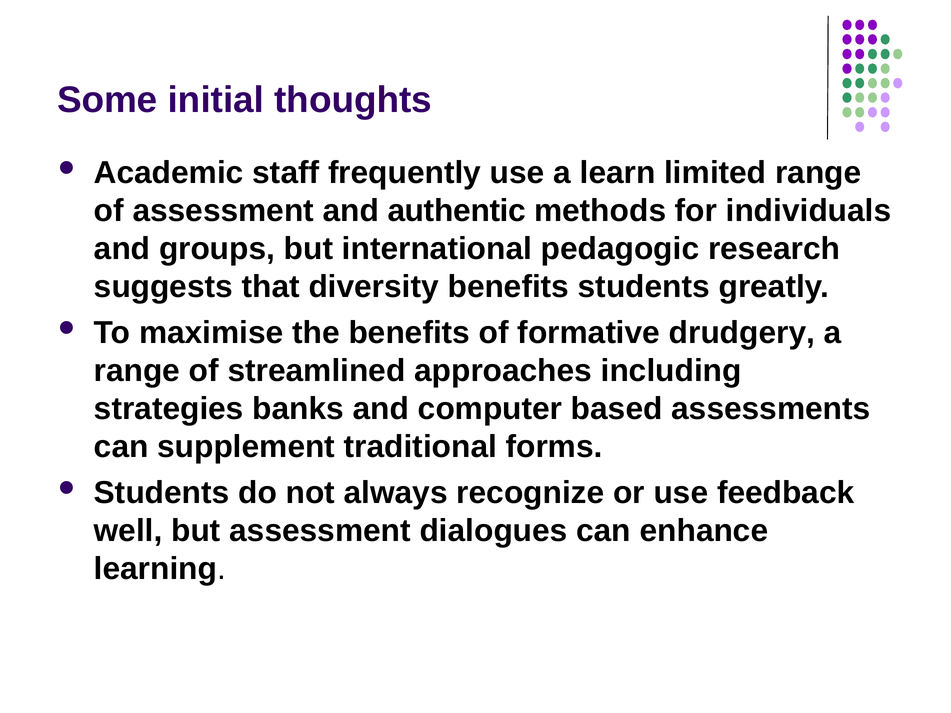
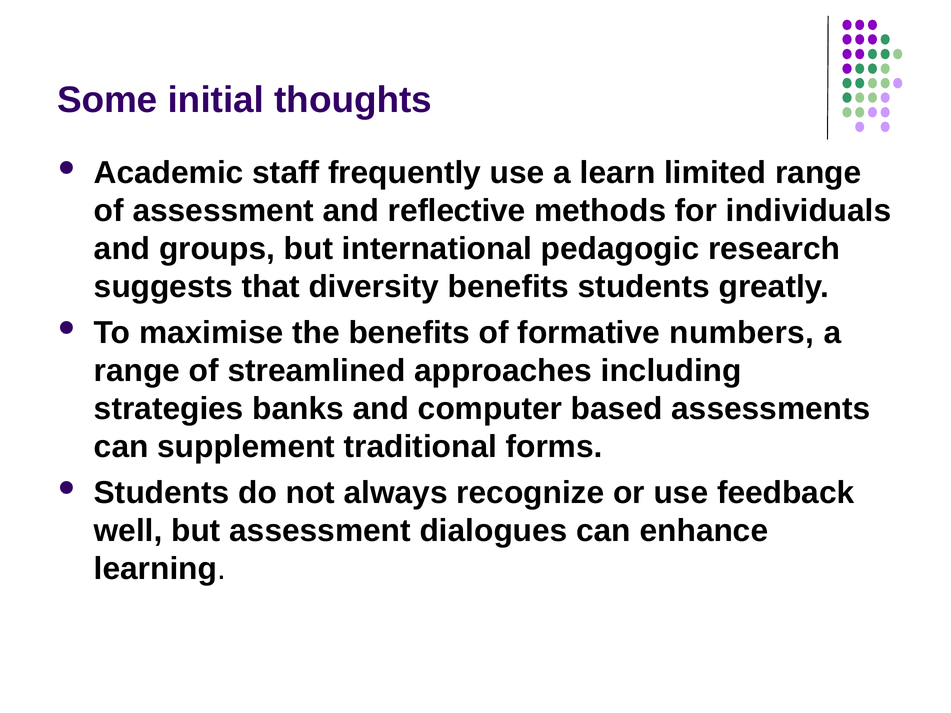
authentic: authentic -> reflective
drudgery: drudgery -> numbers
